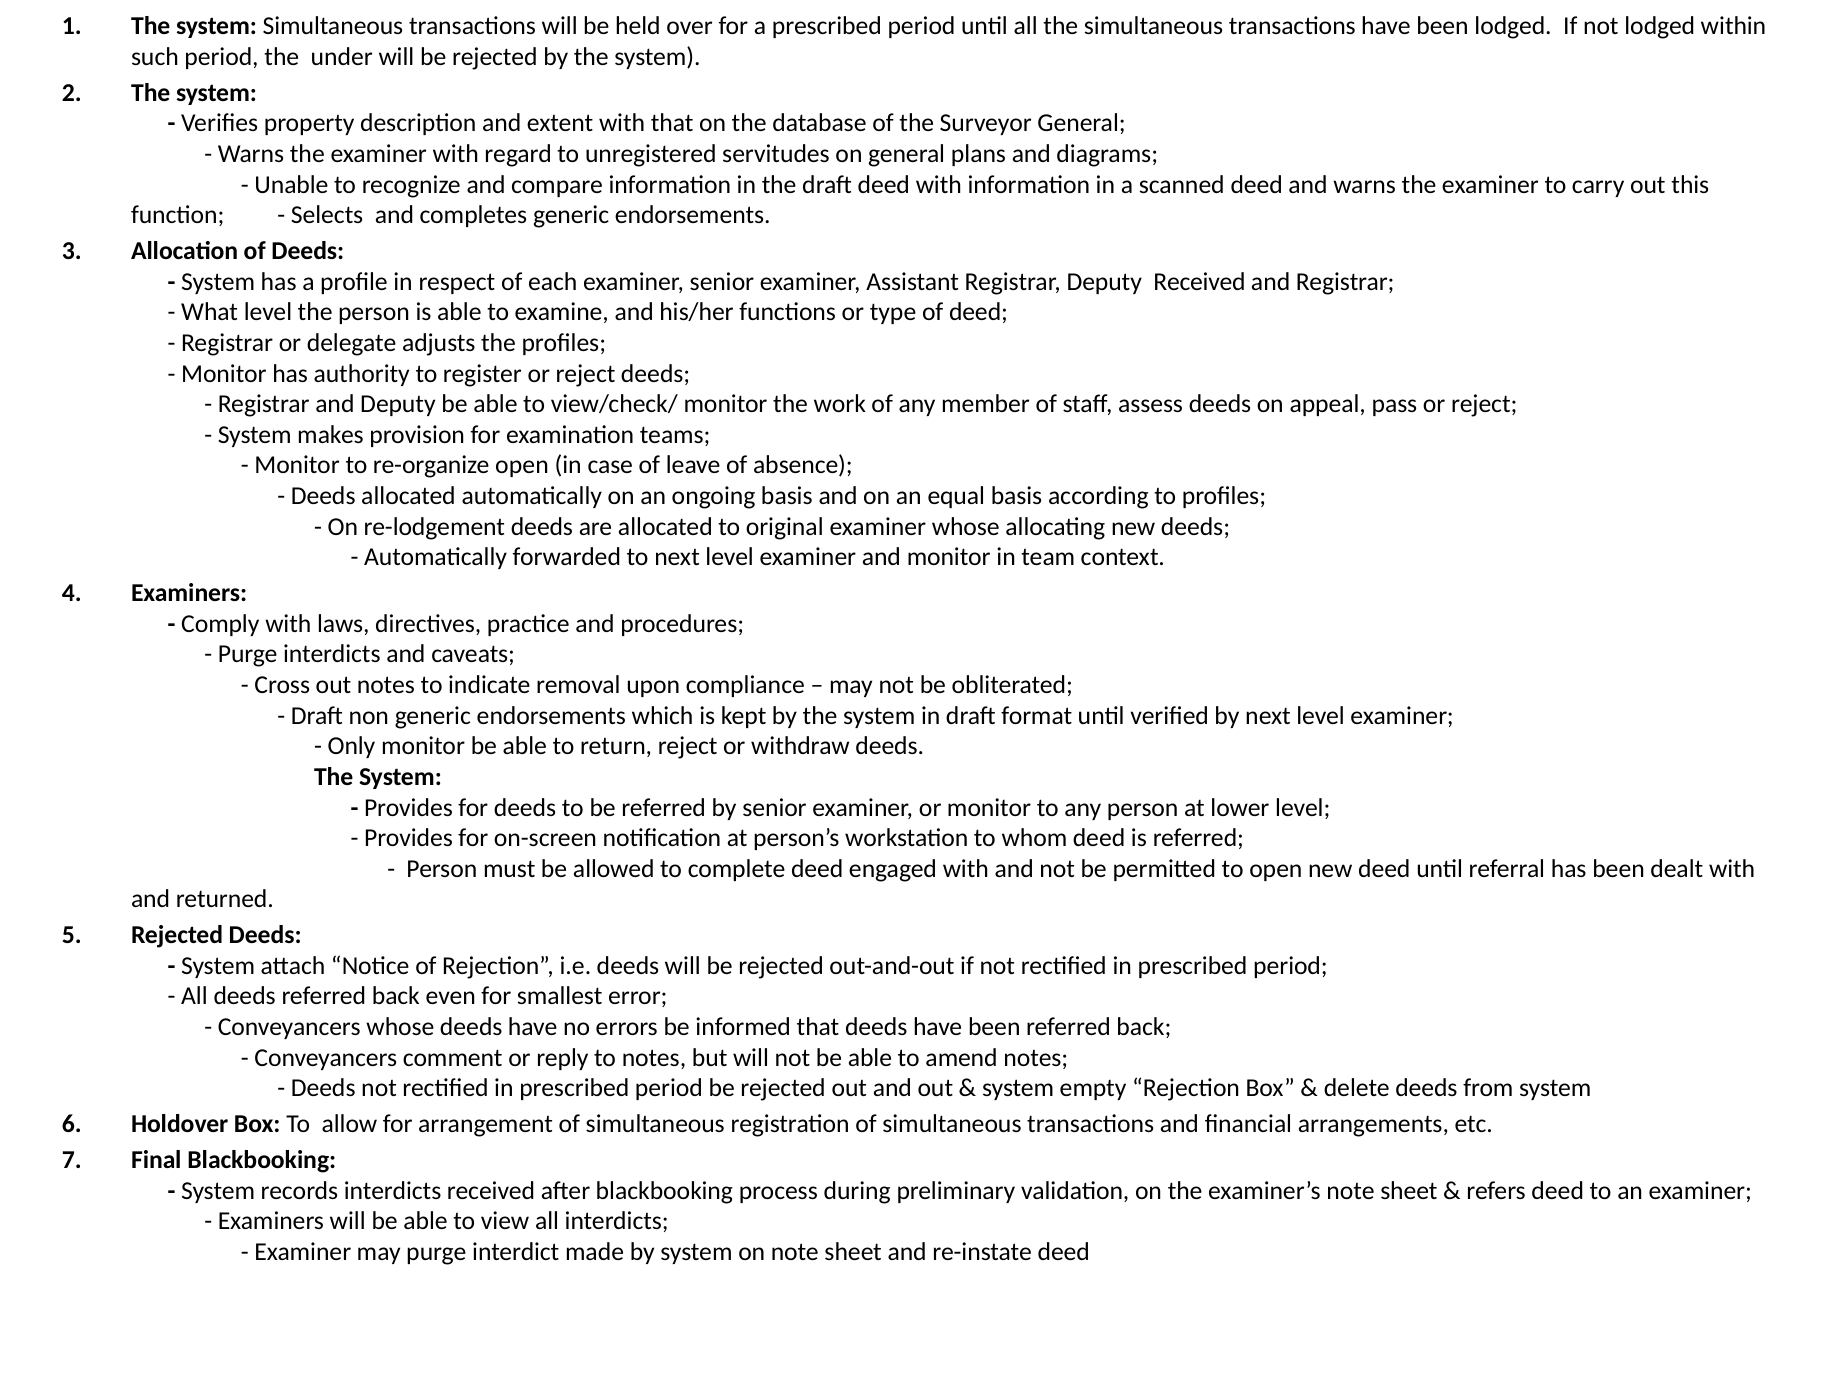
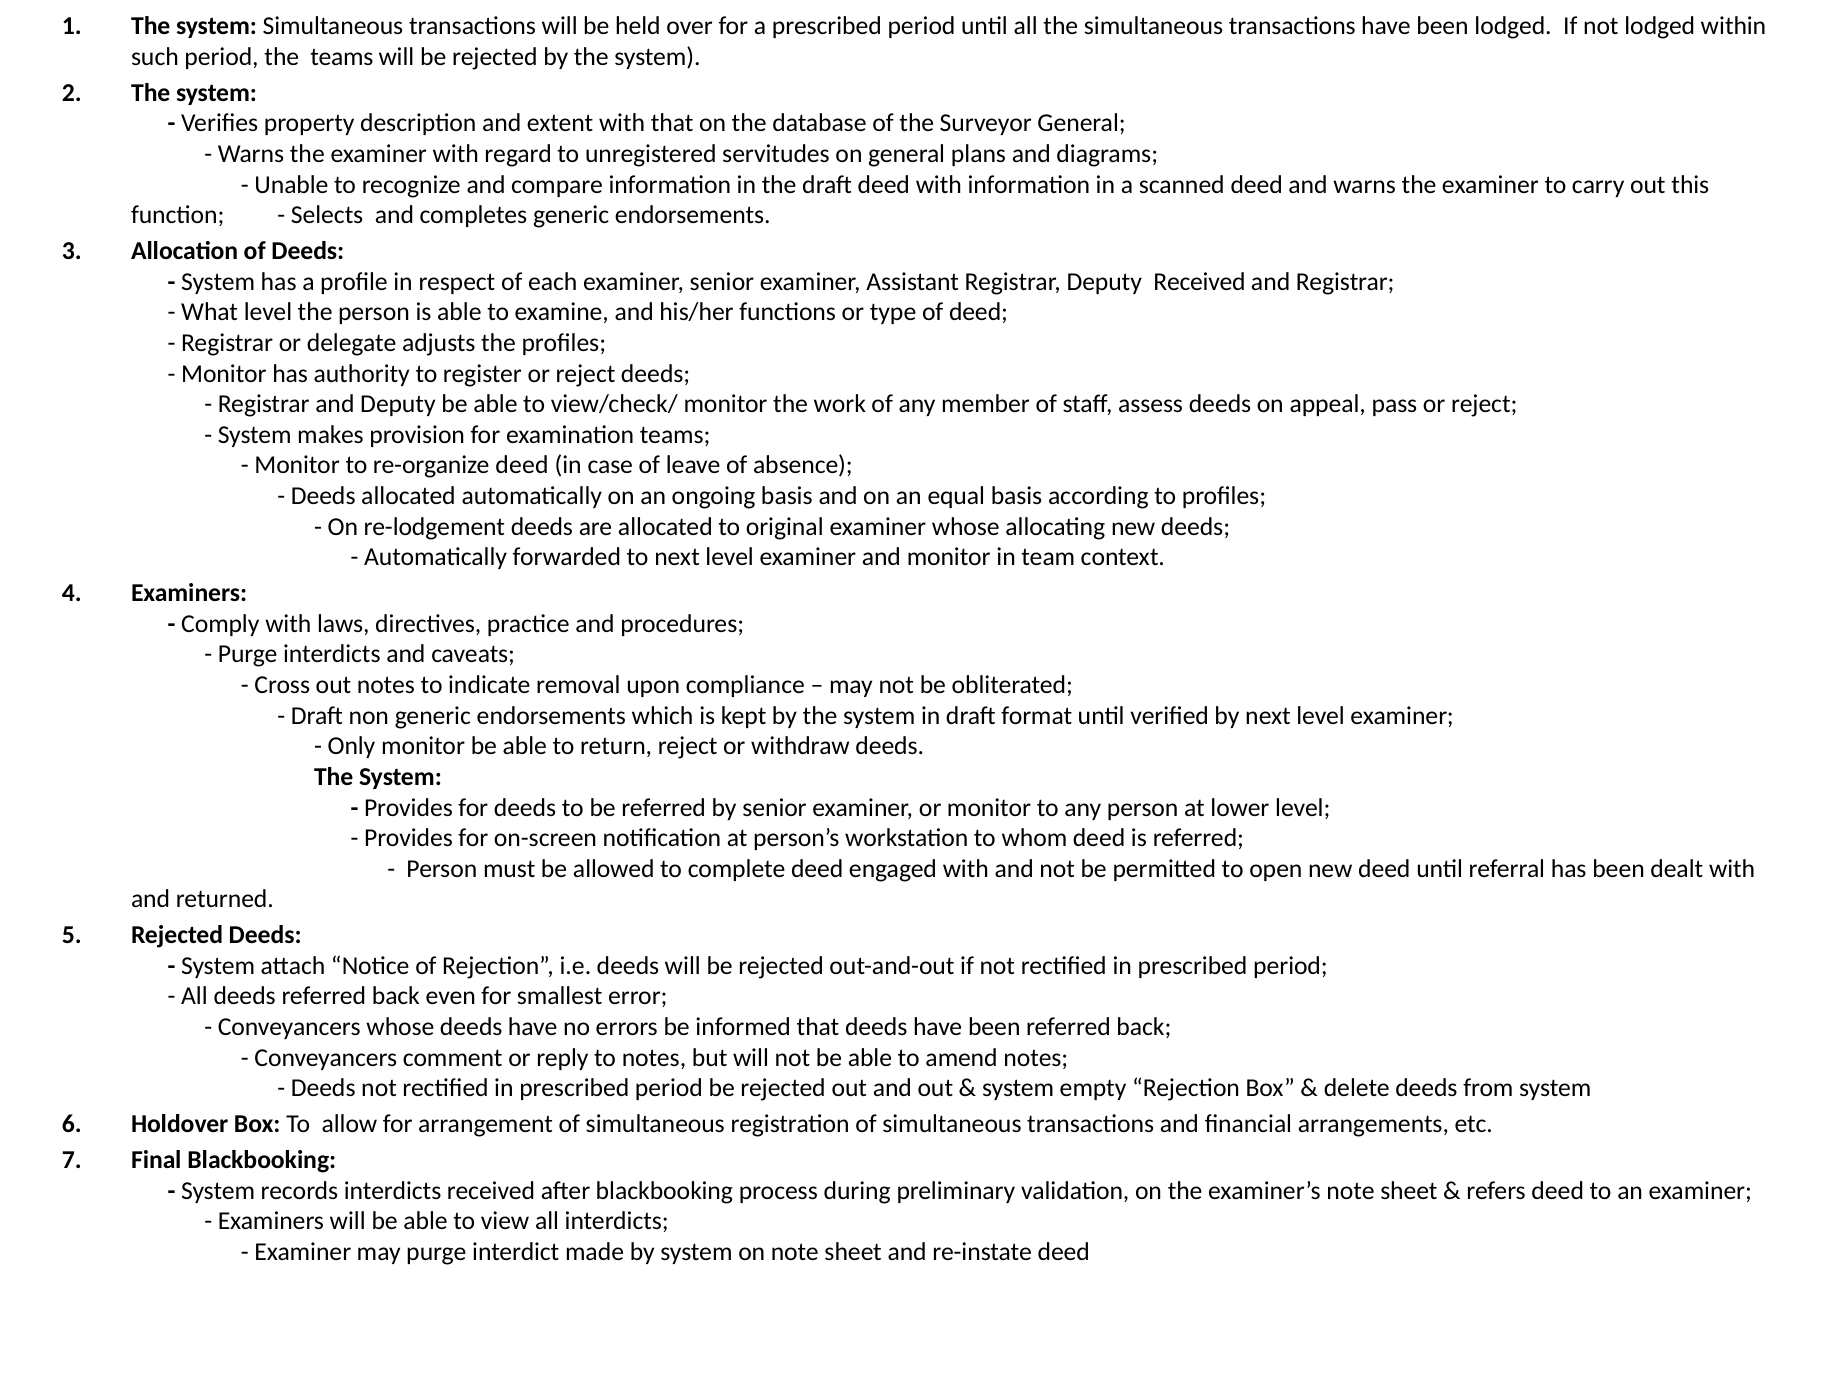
the under: under -> teams
re-organize open: open -> deed
